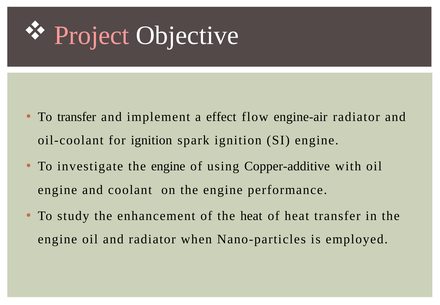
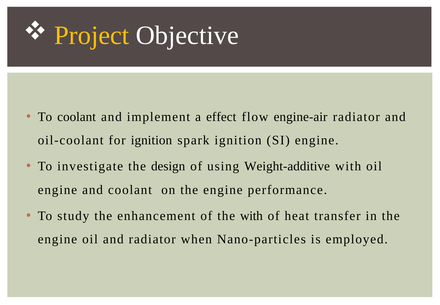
Project colour: pink -> yellow
To transfer: transfer -> coolant
investigate the engine: engine -> design
Copper-additive: Copper-additive -> Weight-additive
the heat: heat -> with
